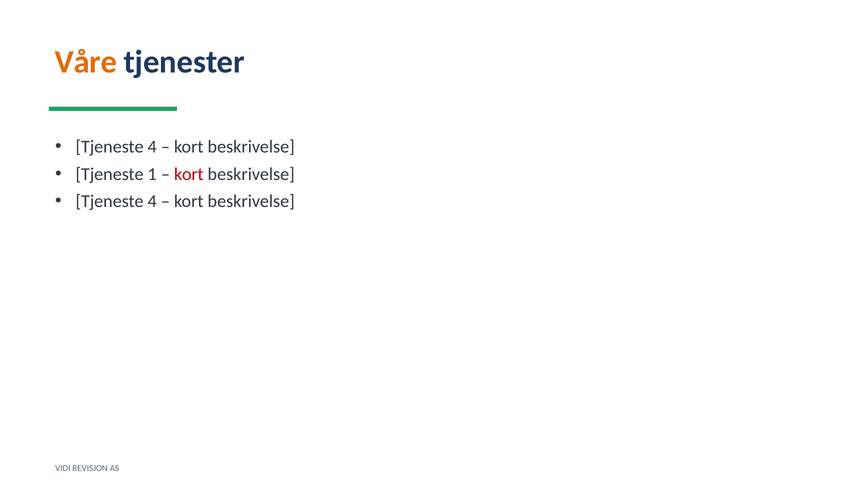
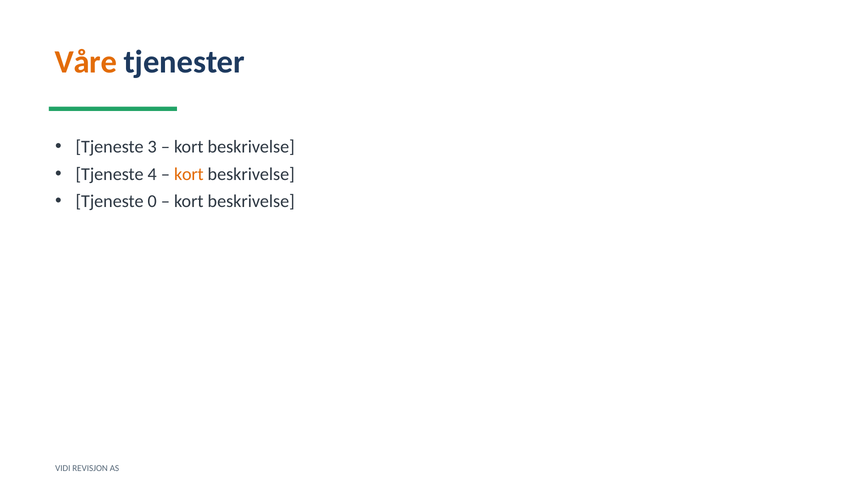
4 at (152, 147): 4 -> 3
1: 1 -> 4
kort at (189, 174) colour: red -> orange
4 at (152, 201): 4 -> 0
